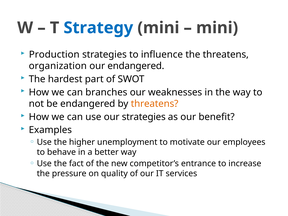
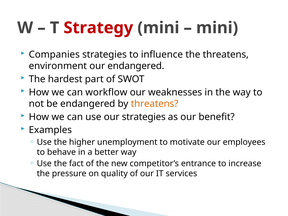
Strategy colour: blue -> red
Production: Production -> Companies
organization: organization -> environment
branches: branches -> workflow
